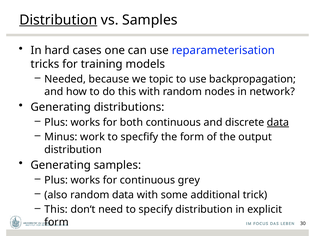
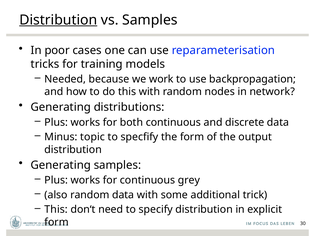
hard: hard -> poor
topic: topic -> work
data at (278, 122) underline: present -> none
work: work -> topic
